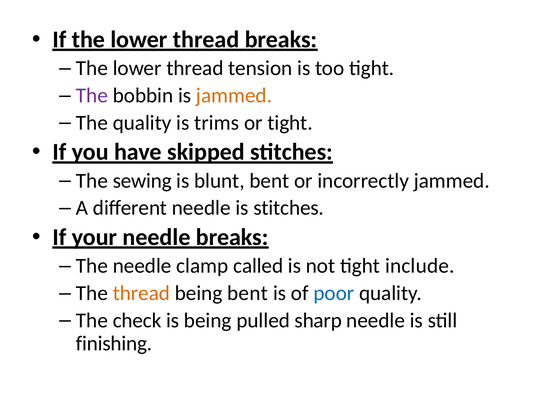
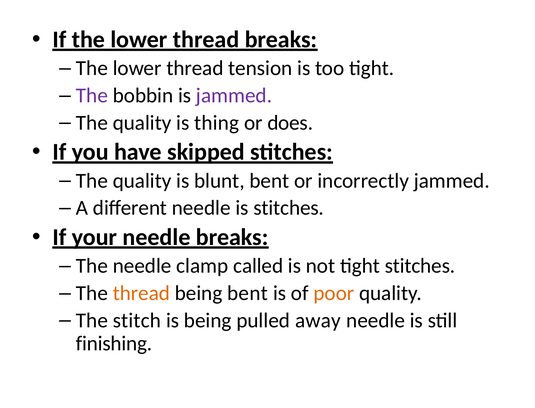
jammed at (234, 95) colour: orange -> purple
trims: trims -> thing
or tight: tight -> does
sewing at (142, 181): sewing -> quality
tight include: include -> stitches
poor colour: blue -> orange
check: check -> stitch
sharp: sharp -> away
